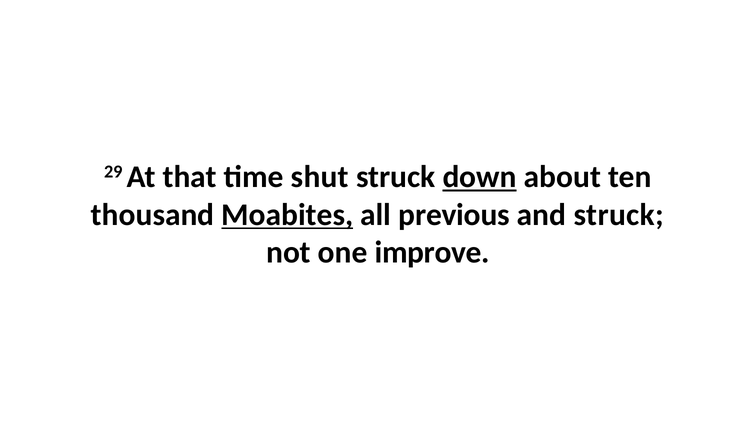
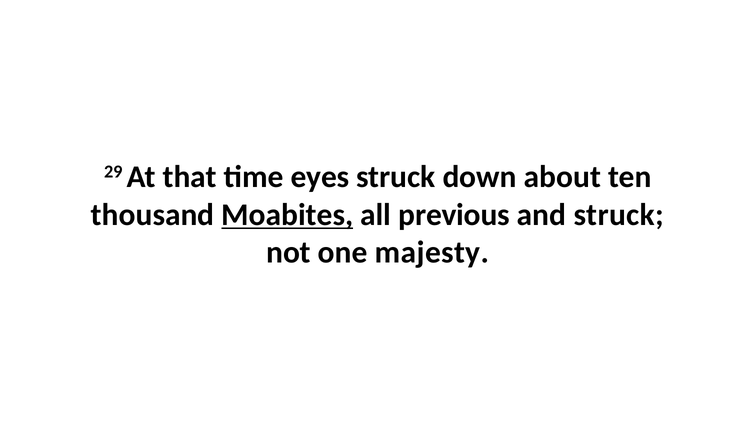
shut: shut -> eyes
down underline: present -> none
improve: improve -> majesty
